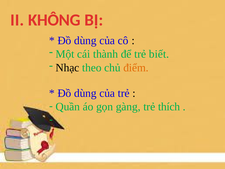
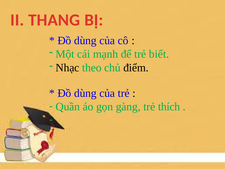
KHÔNG: KHÔNG -> THANG
thành: thành -> mạnh
điểm colour: orange -> black
